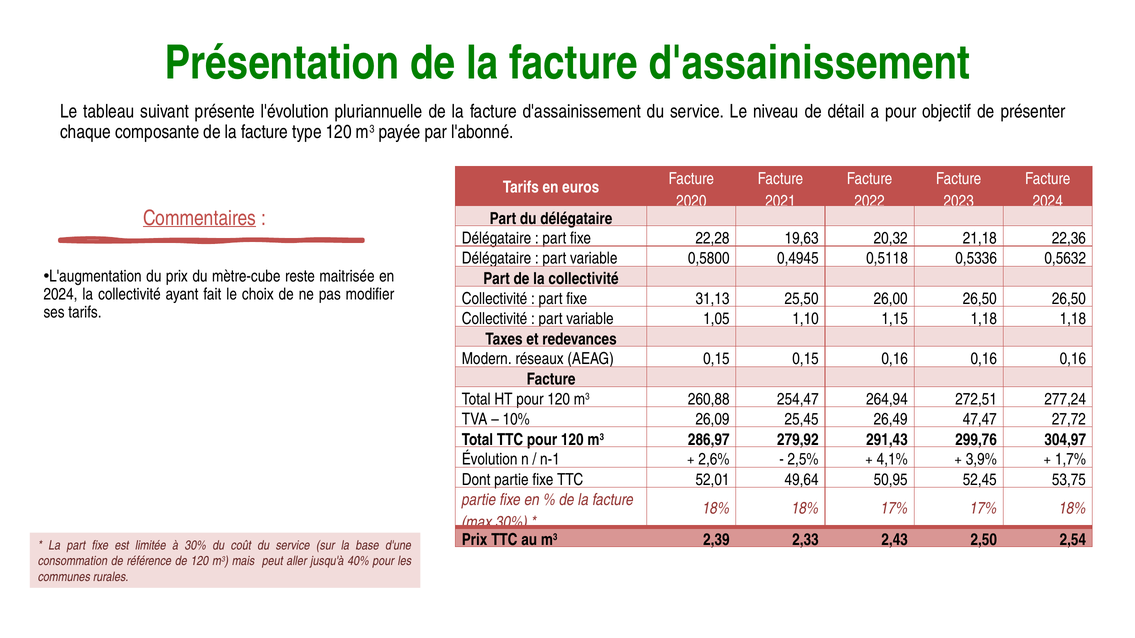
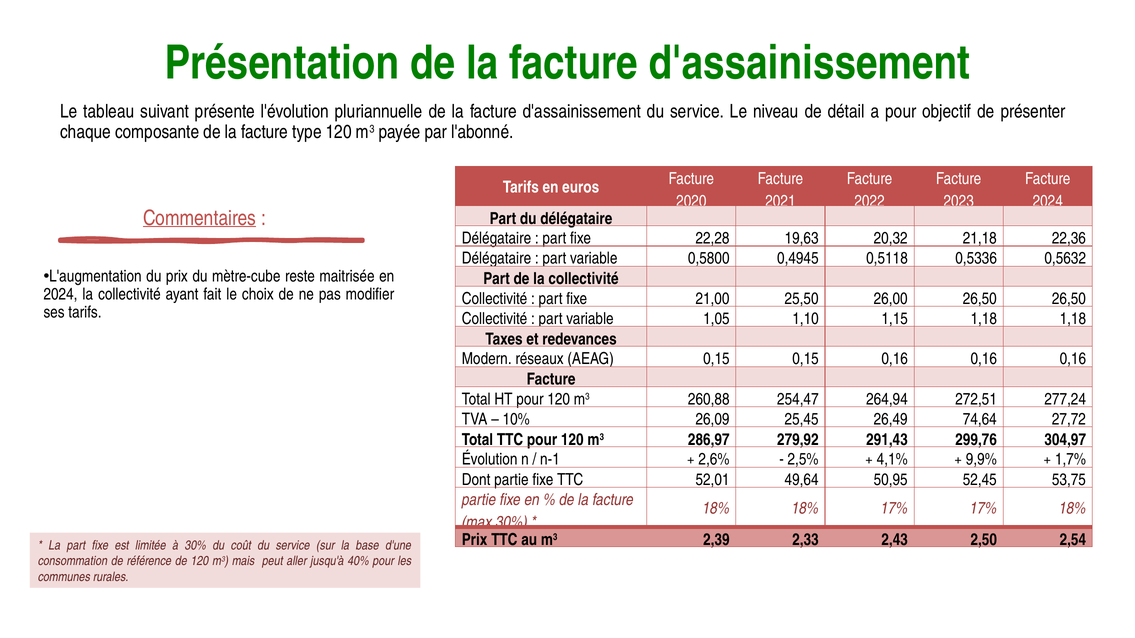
31,13: 31,13 -> 21,00
47,47: 47,47 -> 74,64
3,9%: 3,9% -> 9,9%
